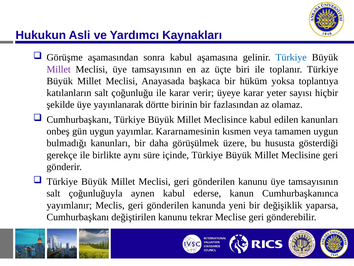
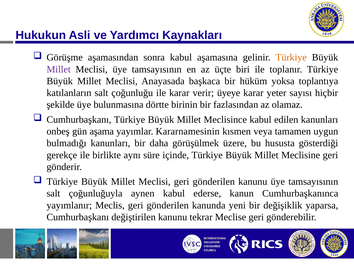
Türkiye at (291, 57) colour: blue -> orange
yayınlanarak: yayınlanarak -> bulunmasına
gün uygun: uygun -> aşama
